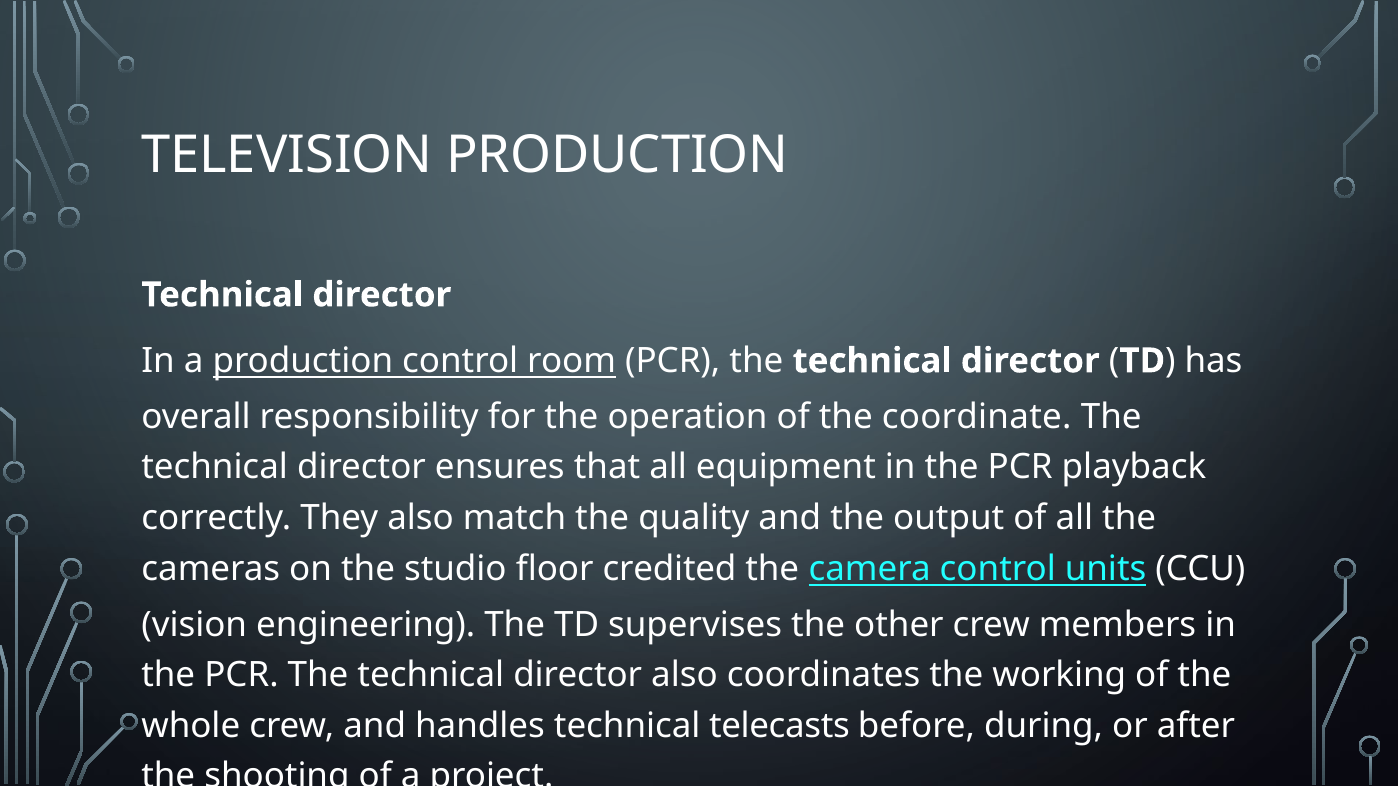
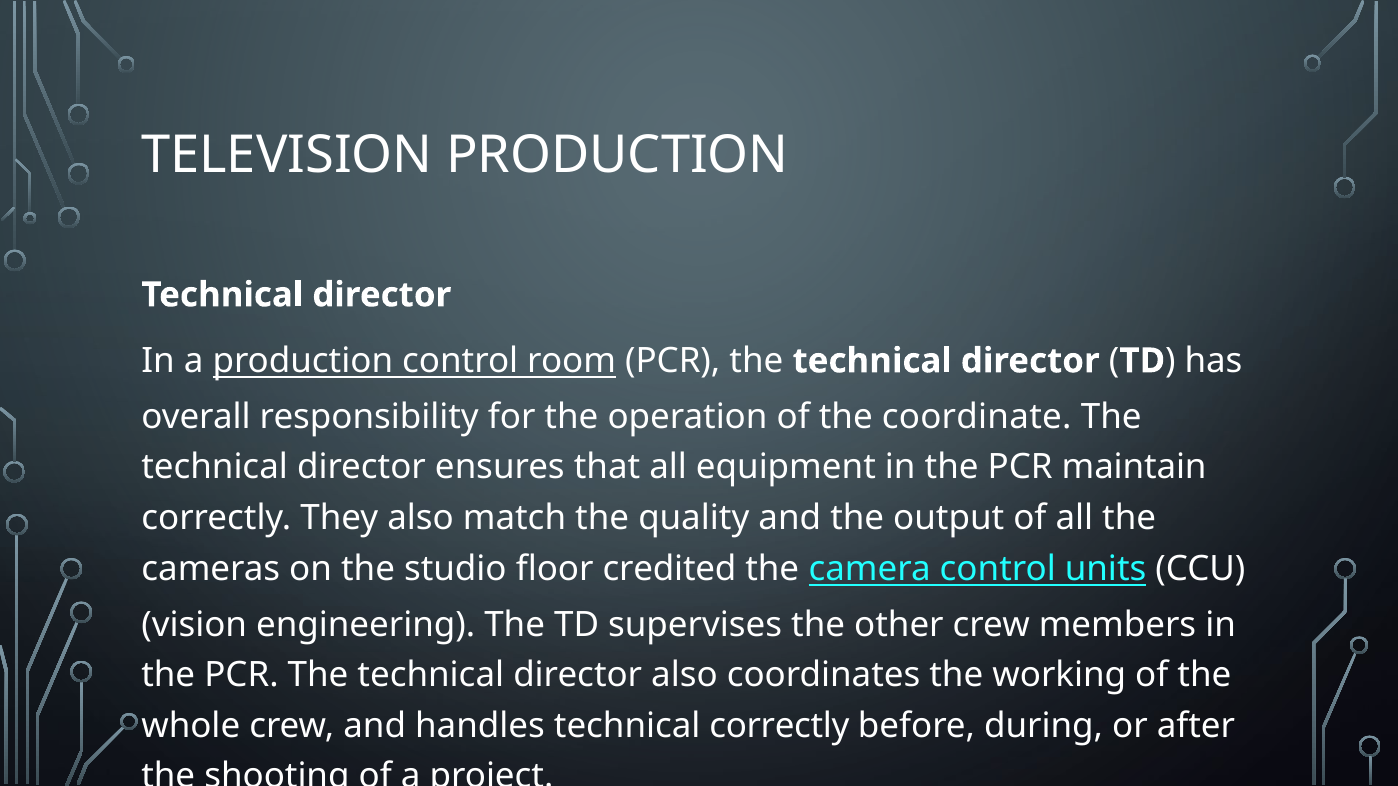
playback: playback -> maintain
technical telecasts: telecasts -> correctly
